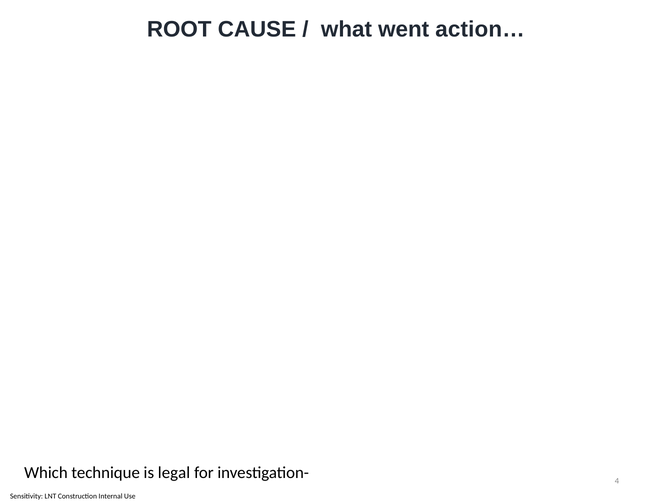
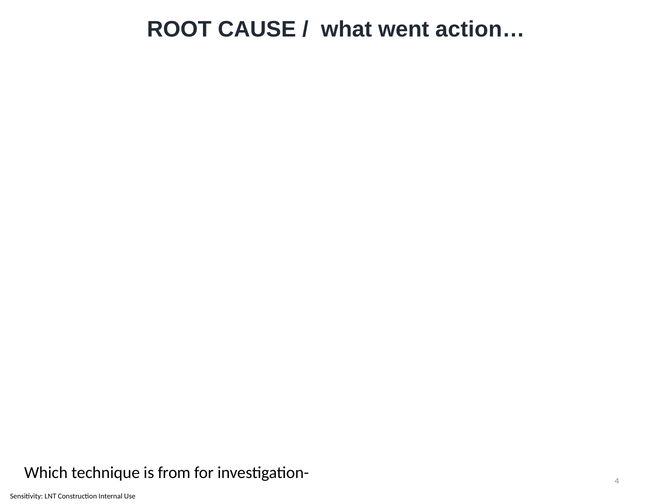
legal: legal -> from
